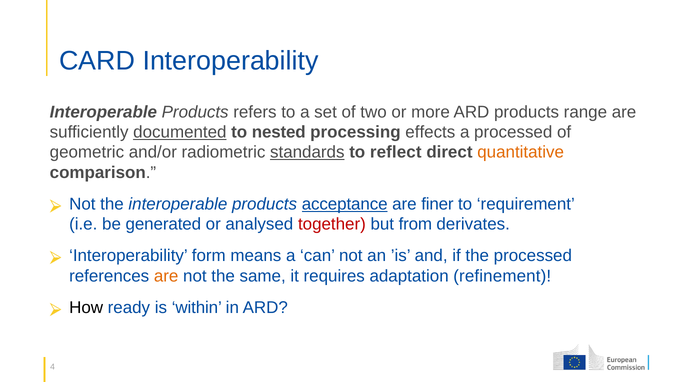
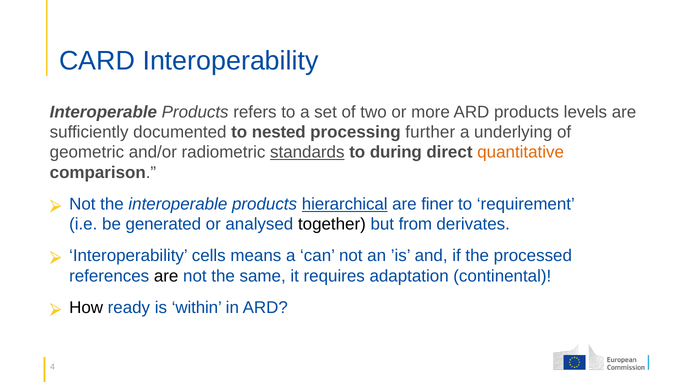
range: range -> levels
documented underline: present -> none
effects: effects -> further
a processed: processed -> underlying
reflect: reflect -> during
acceptance: acceptance -> hierarchical
together colour: red -> black
form: form -> cells
are at (166, 276) colour: orange -> black
refinement: refinement -> continental
